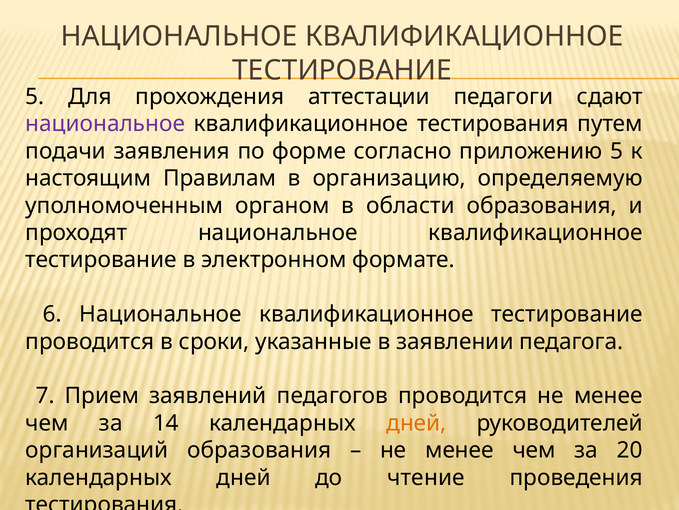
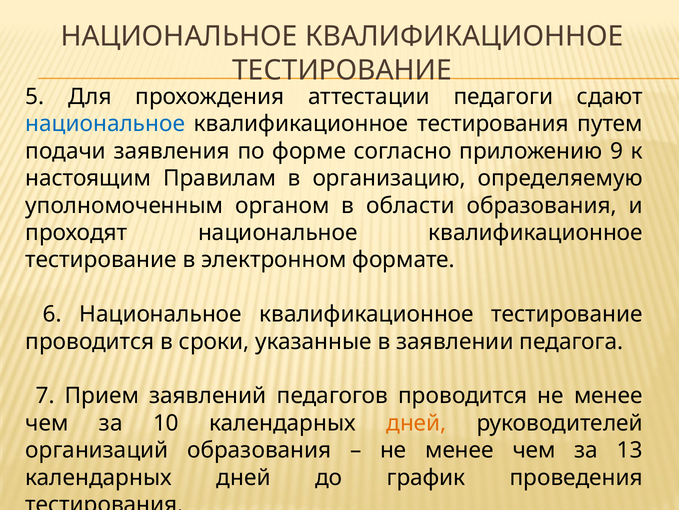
национальное at (105, 124) colour: purple -> blue
приложению 5: 5 -> 9
14: 14 -> 10
20: 20 -> 13
чтение: чтение -> график
